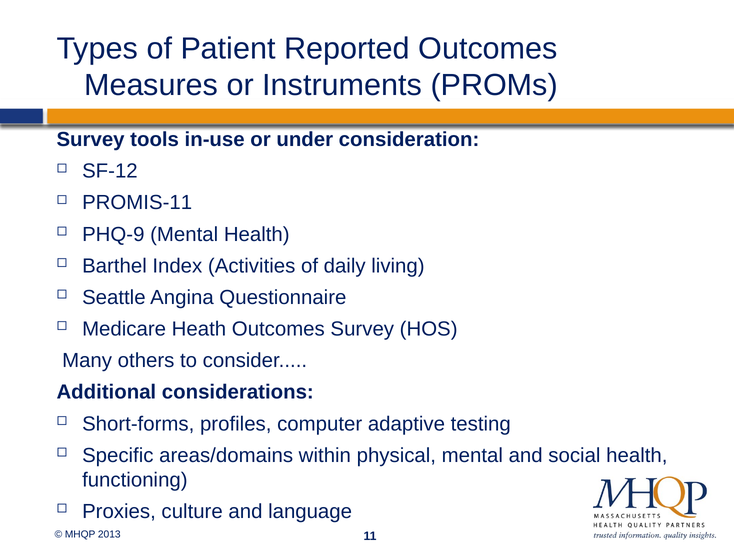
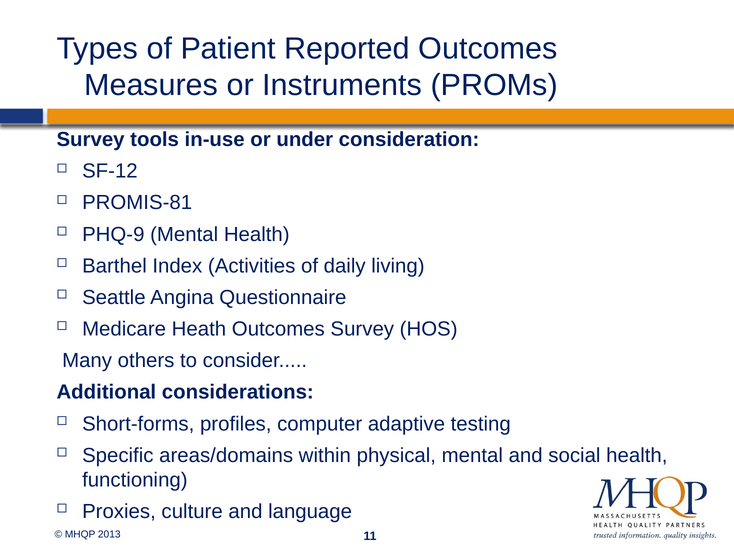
PROMIS-11: PROMIS-11 -> PROMIS-81
